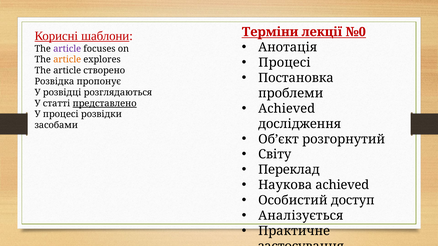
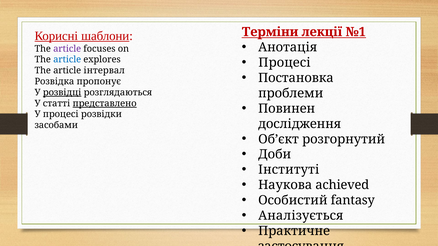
№0: №0 -> №1
article at (67, 60) colour: orange -> blue
створено: створено -> інтервал
розвідці underline: none -> present
Achieved at (287, 109): Achieved -> Повинен
Світу: Світу -> Доби
Переклад: Переклад -> Інституті
доступ: доступ -> fantasy
